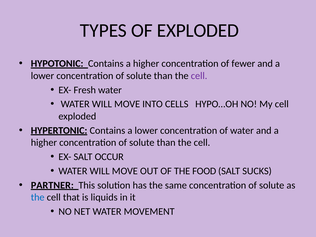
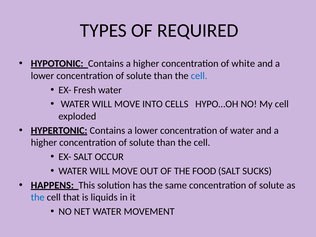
OF EXPLODED: EXPLODED -> REQUIRED
fewer: fewer -> white
cell at (199, 76) colour: purple -> blue
PARTNER: PARTNER -> HAPPENS
